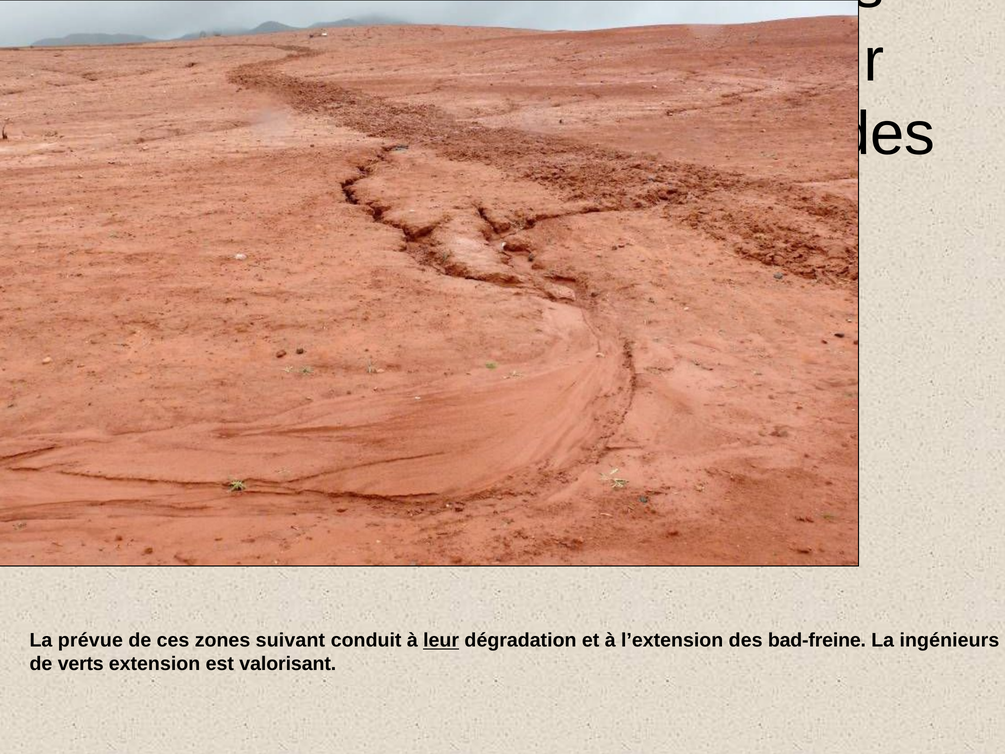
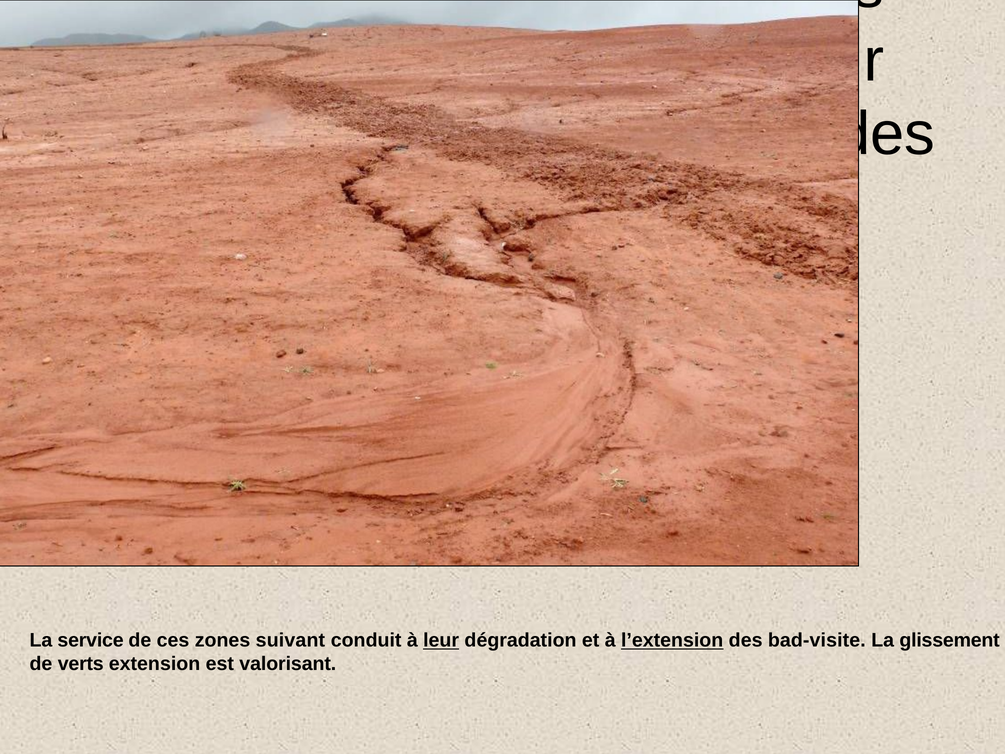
prévue: prévue -> service
l’extension at (672, 640) underline: none -> present
bad-freine: bad-freine -> bad-visite
ingénieurs: ingénieurs -> glissement
